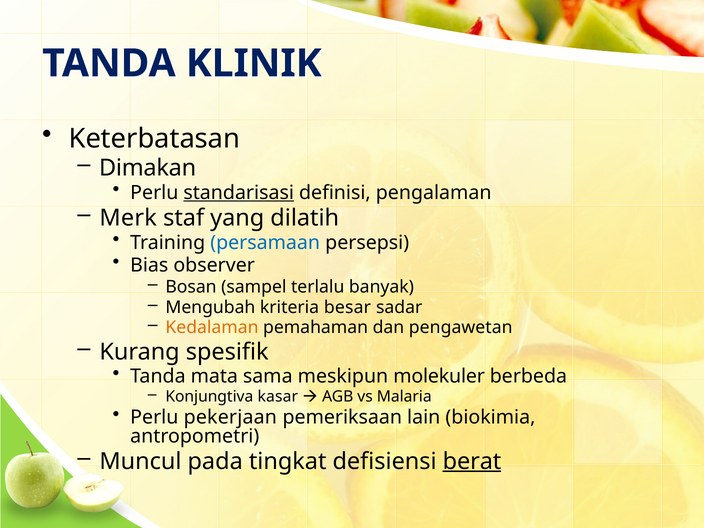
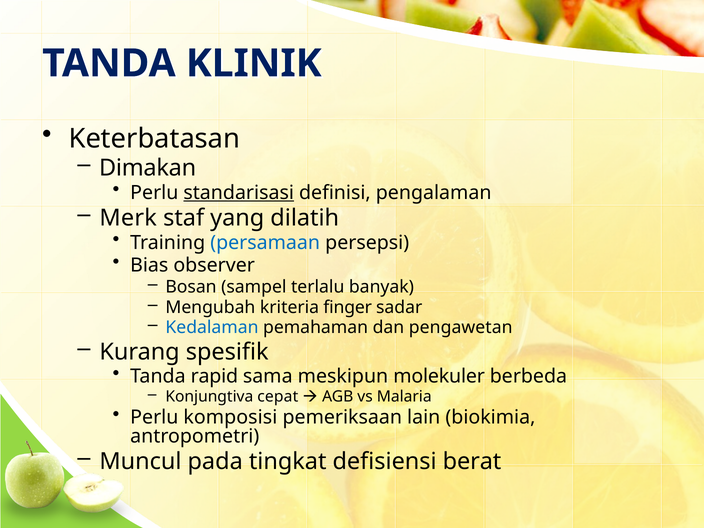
besar: besar -> finger
Kedalaman colour: orange -> blue
mata: mata -> rapid
kasar: kasar -> cepat
pekerjaan: pekerjaan -> komposisi
berat underline: present -> none
